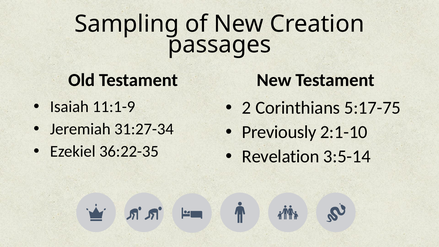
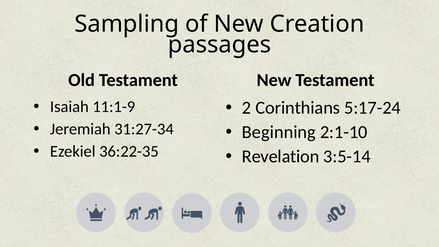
5:17-75: 5:17-75 -> 5:17-24
Previously: Previously -> Beginning
